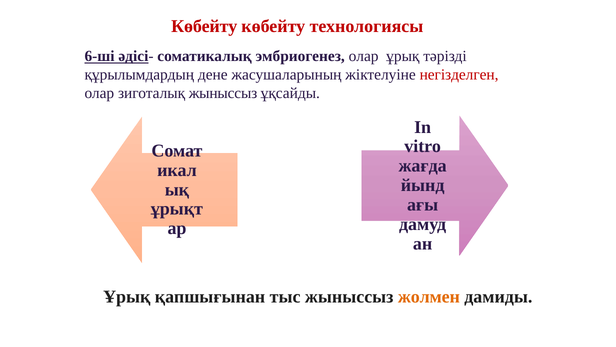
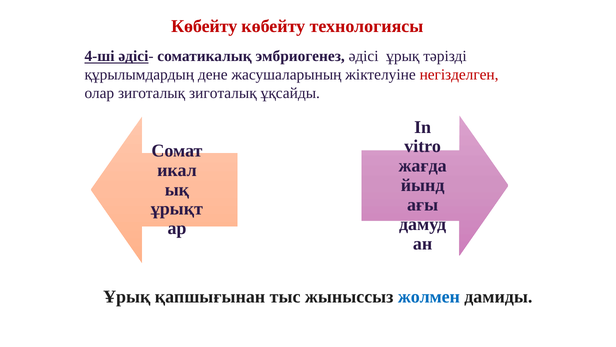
6-ші: 6-ші -> 4-ші
эмбриогенез олар: олар -> әдісі
зиготалық жыныссыз: жыныссыз -> зиготалық
жолмен colour: orange -> blue
